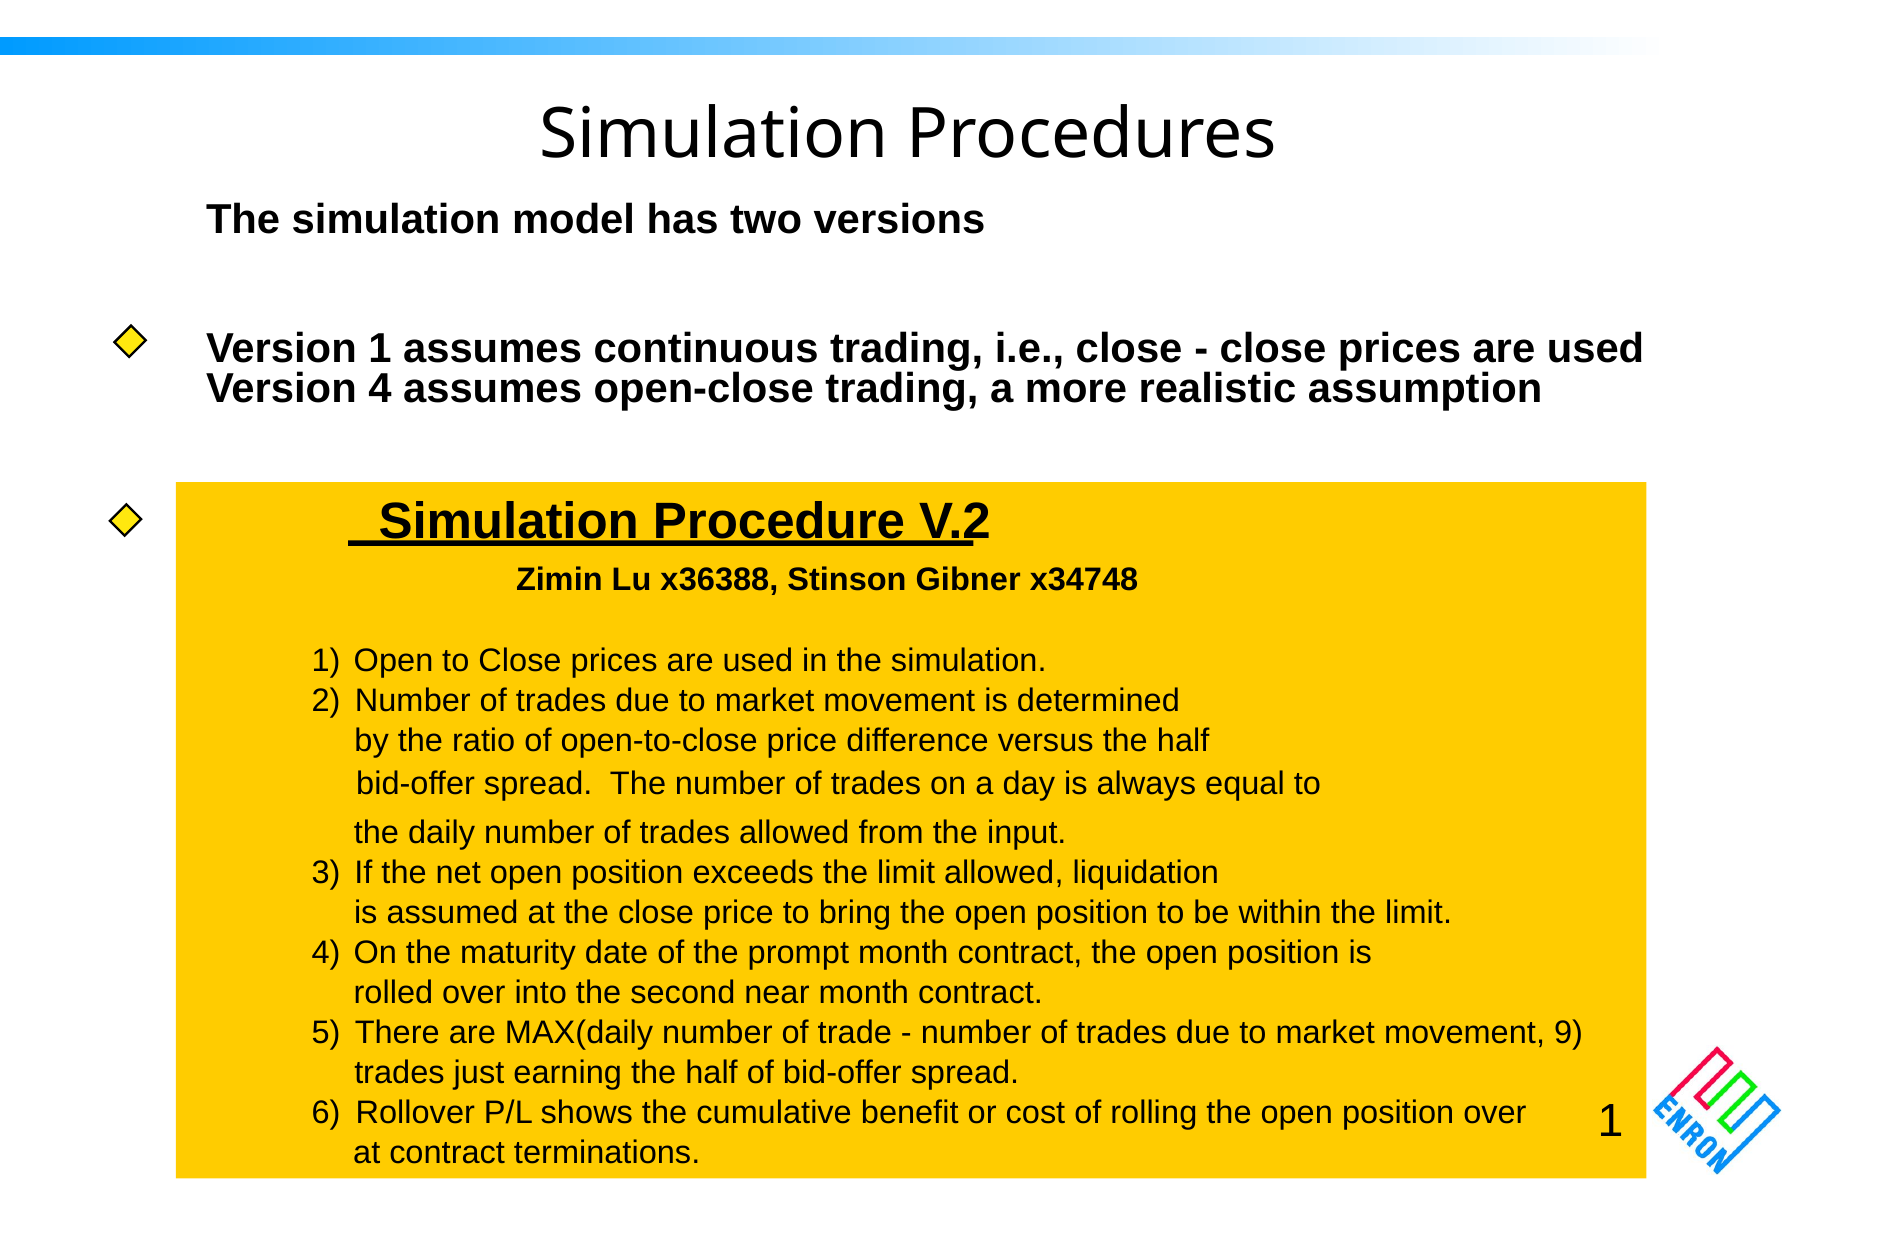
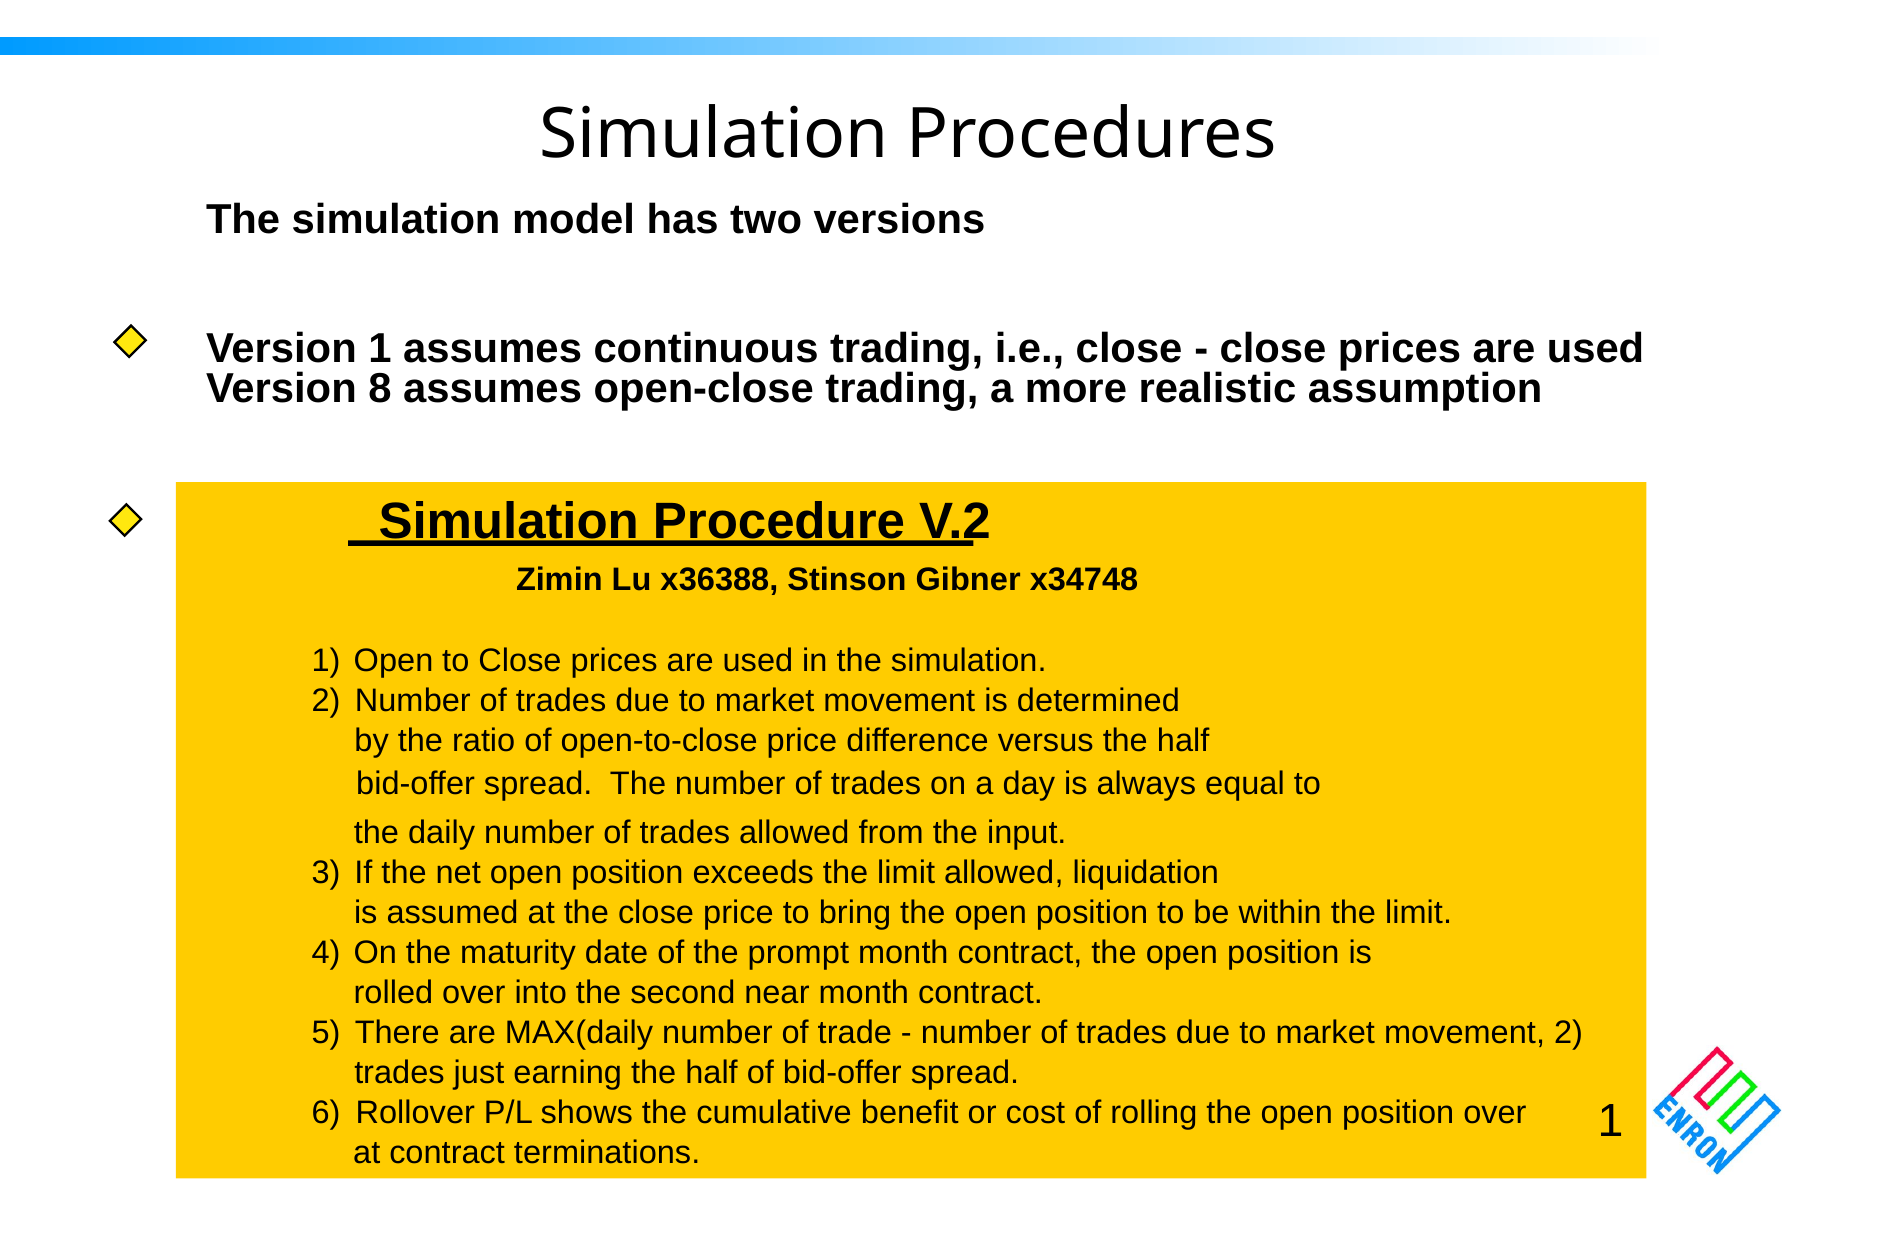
Version 4: 4 -> 8
movement 9: 9 -> 2
